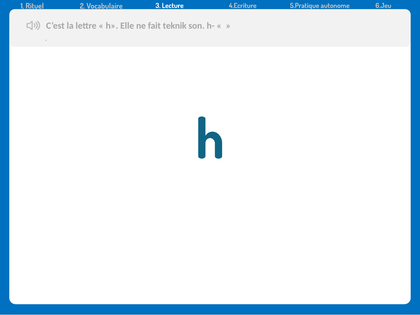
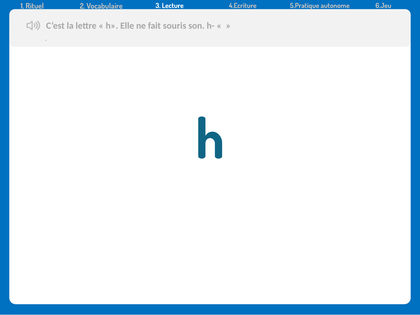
teknik: teknik -> souris
